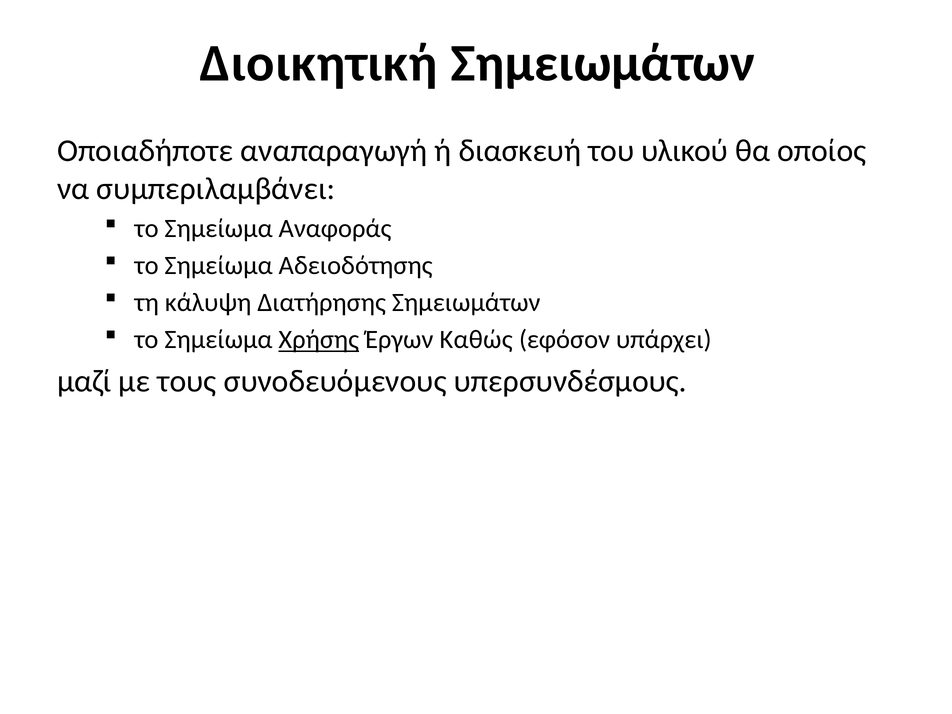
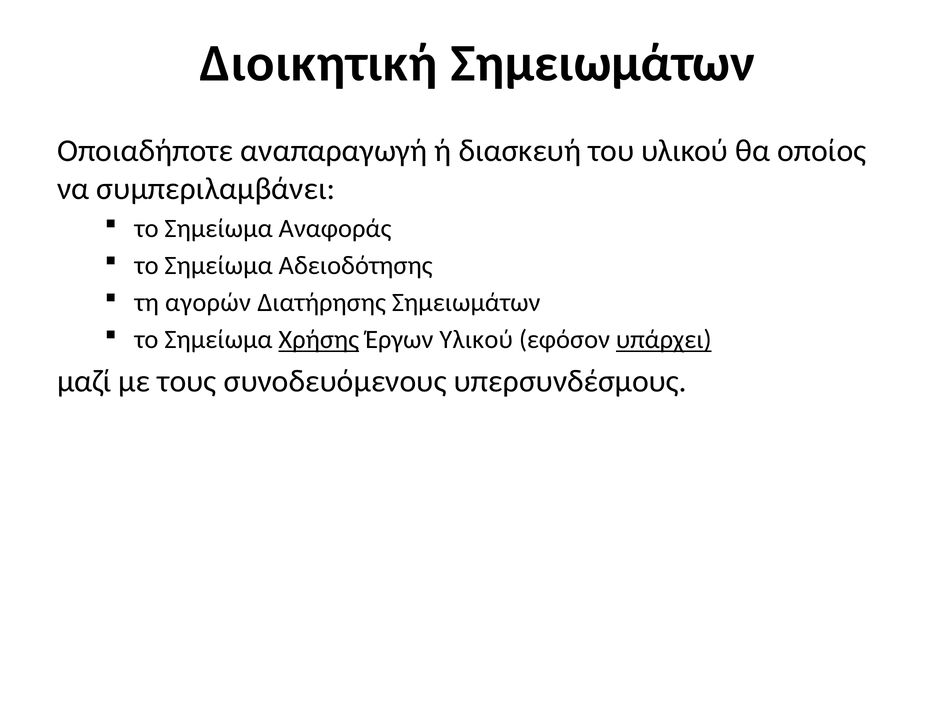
κάλυψη: κάλυψη -> αγορών
Έργων Καθώς: Καθώς -> Υλικού
υπάρχει underline: none -> present
